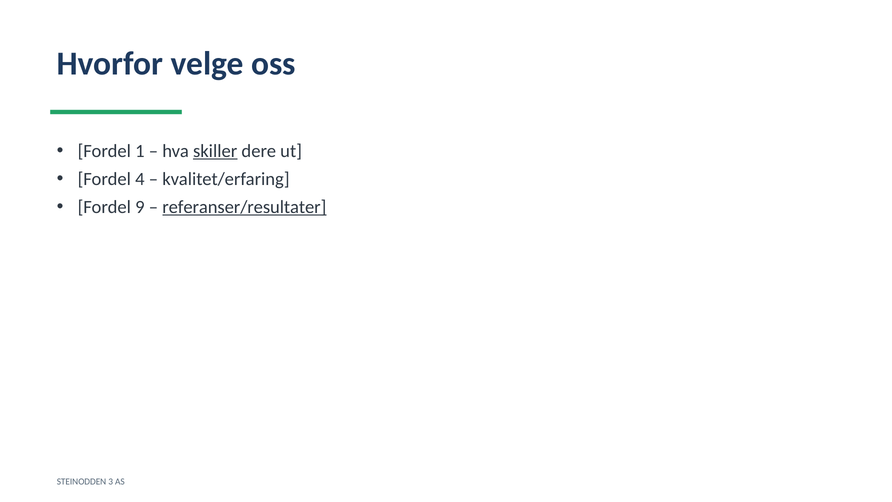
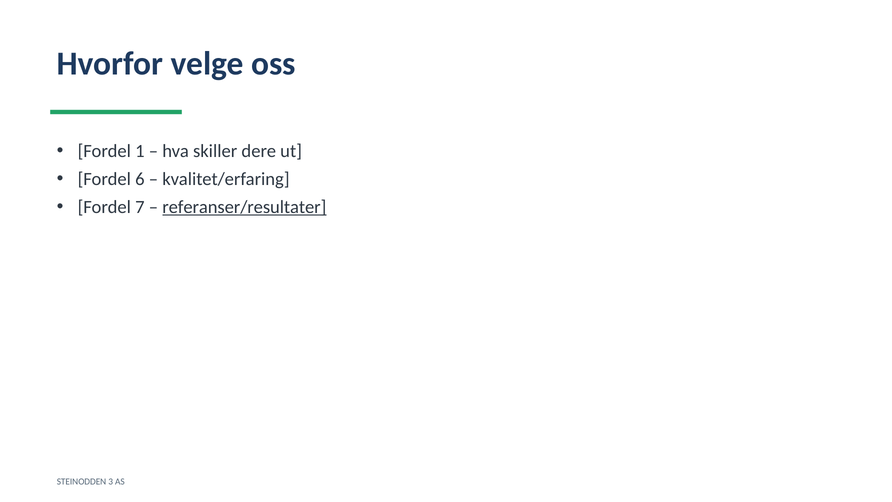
skiller underline: present -> none
4: 4 -> 6
9: 9 -> 7
